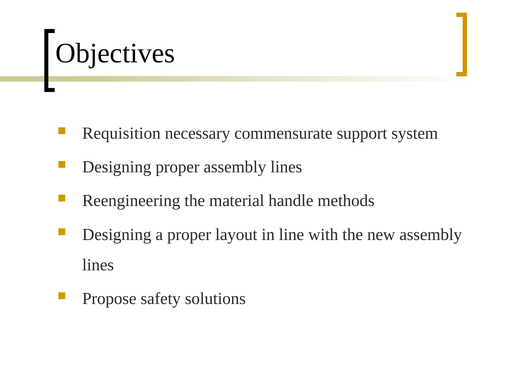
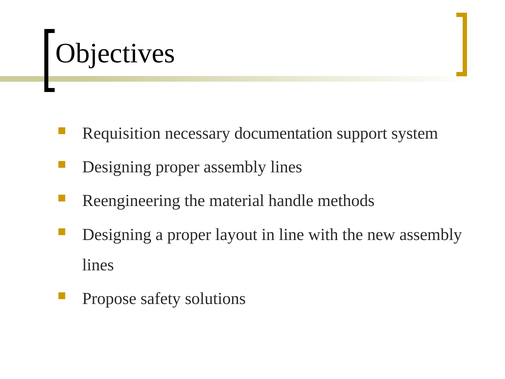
commensurate: commensurate -> documentation
